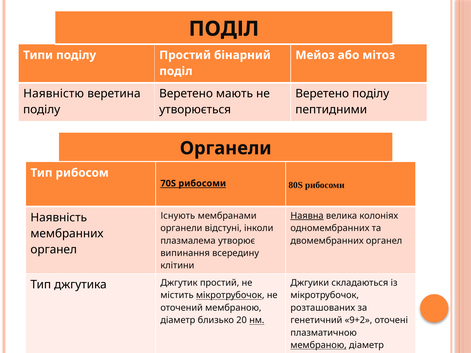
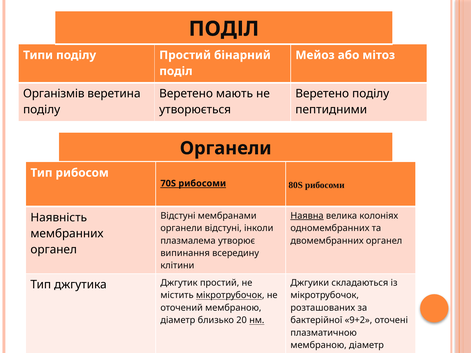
Наявністю: Наявністю -> Організмів
Існують at (178, 216): Існують -> Відстуні
генетичний: генетичний -> бактерійної
мембраною at (319, 345) underline: present -> none
